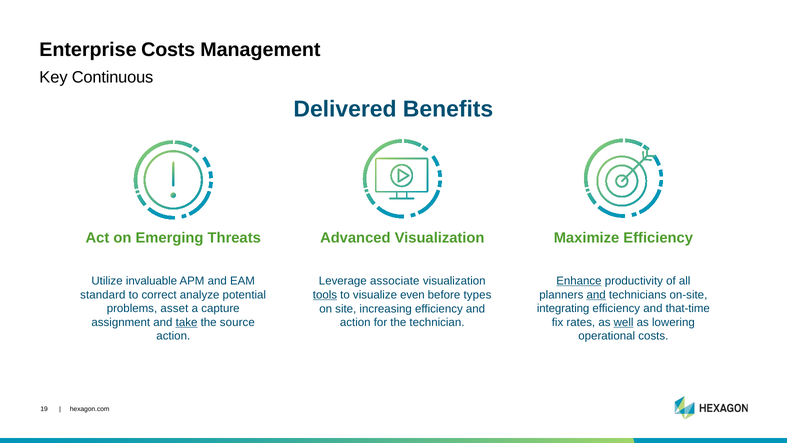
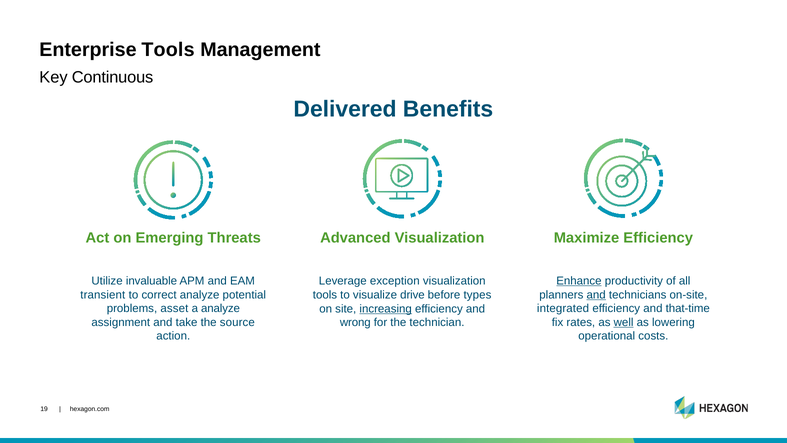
Enterprise Costs: Costs -> Tools
associate: associate -> exception
standard: standard -> transient
tools at (325, 295) underline: present -> none
even: even -> drive
a capture: capture -> analyze
integrating: integrating -> integrated
increasing underline: none -> present
take underline: present -> none
action at (355, 322): action -> wrong
